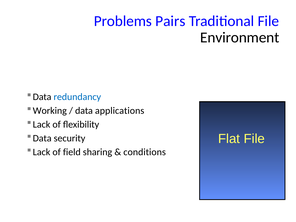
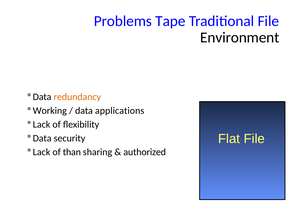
Pairs: Pairs -> Tape
redundancy colour: blue -> orange
field: field -> than
conditions: conditions -> authorized
